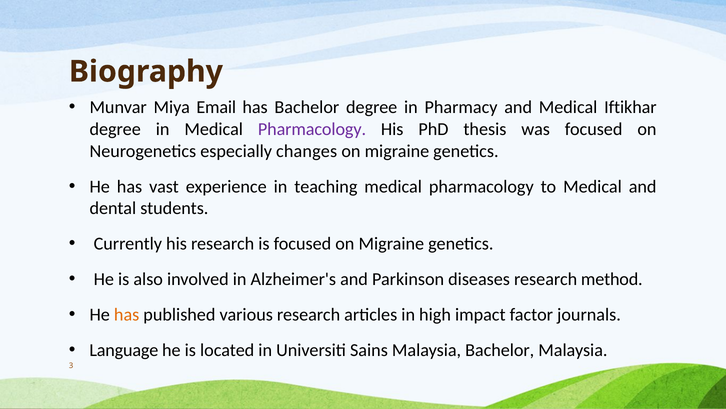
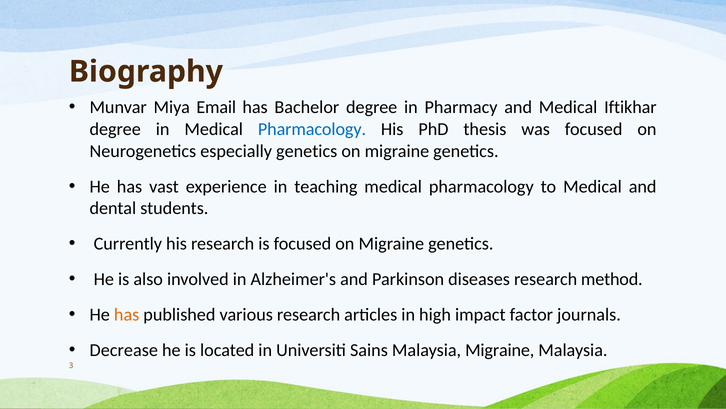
Pharmacology at (312, 129) colour: purple -> blue
especially changes: changes -> genetics
Language: Language -> Decrease
Malaysia Bachelor: Bachelor -> Migraine
